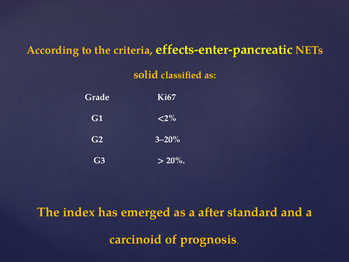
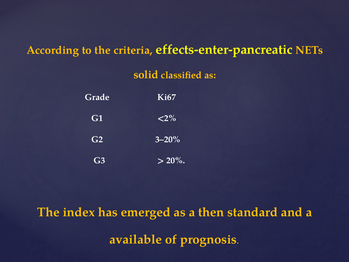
after: after -> then
carcinoid: carcinoid -> available
